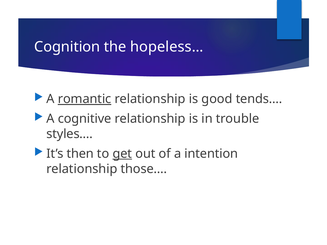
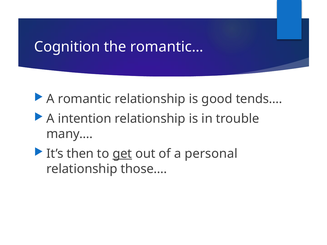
hopeless…: hopeless… -> romantic…
romantic underline: present -> none
cognitive: cognitive -> intention
styles…: styles… -> many…
intention: intention -> personal
